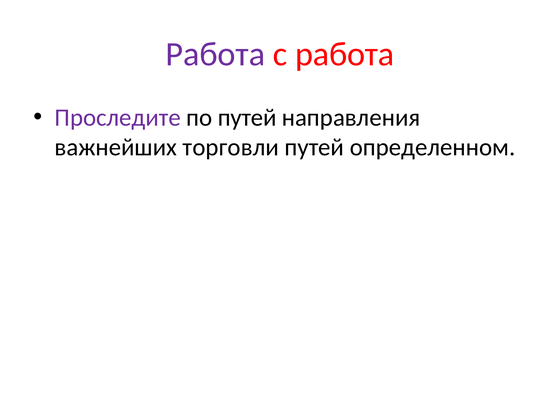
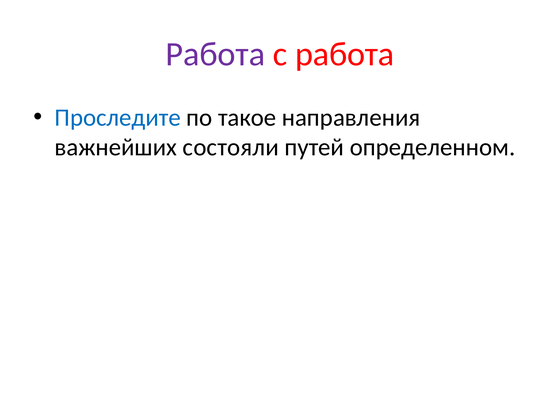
Проследите colour: purple -> blue
по путей: путей -> такое
торговли: торговли -> состояли
